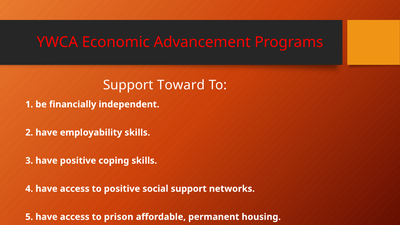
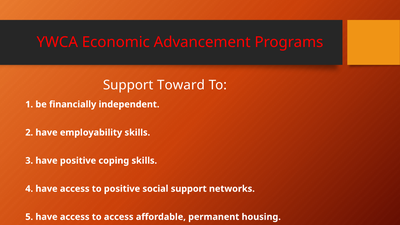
to prison: prison -> access
